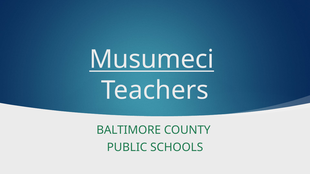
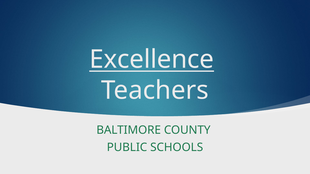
Musumeci: Musumeci -> Excellence
